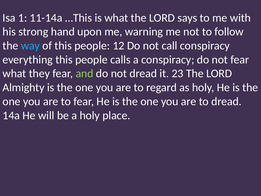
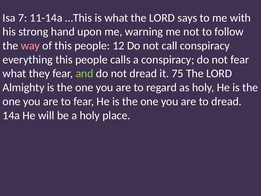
1: 1 -> 7
way colour: light blue -> pink
23: 23 -> 75
